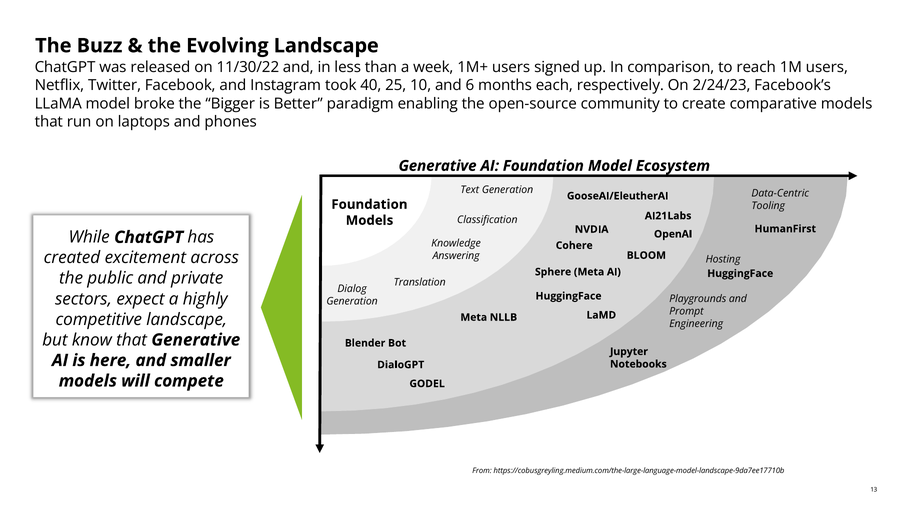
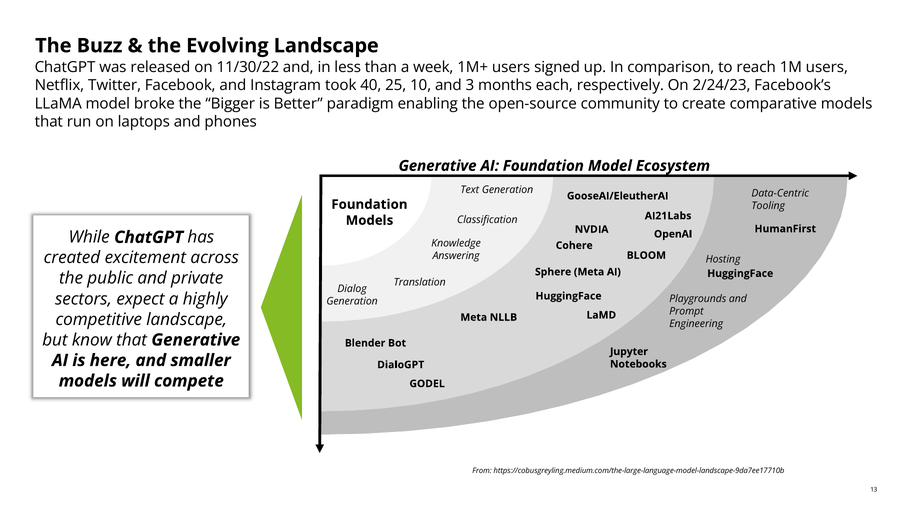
6: 6 -> 3
